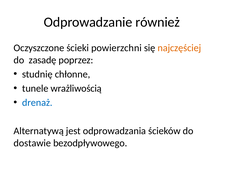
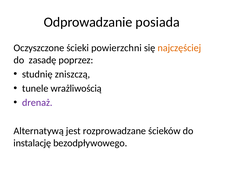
również: również -> posiada
chłonne: chłonne -> zniszczą
drenaż colour: blue -> purple
odprowadzania: odprowadzania -> rozprowadzane
dostawie: dostawie -> instalację
